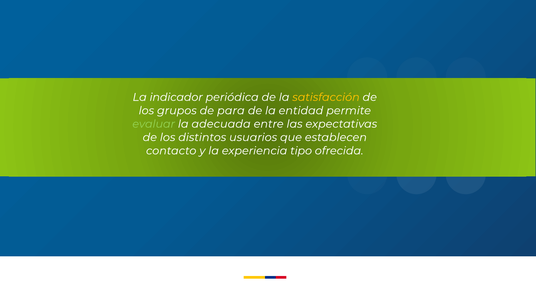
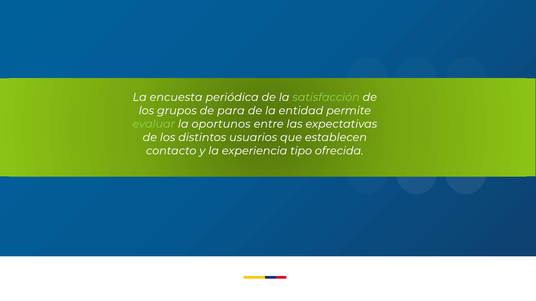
indicador: indicador -> encuesta
satisfacción colour: yellow -> light green
adecuada: adecuada -> oportunos
